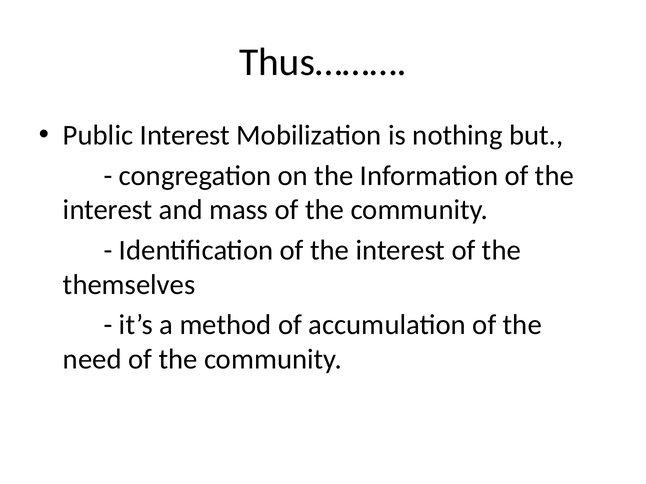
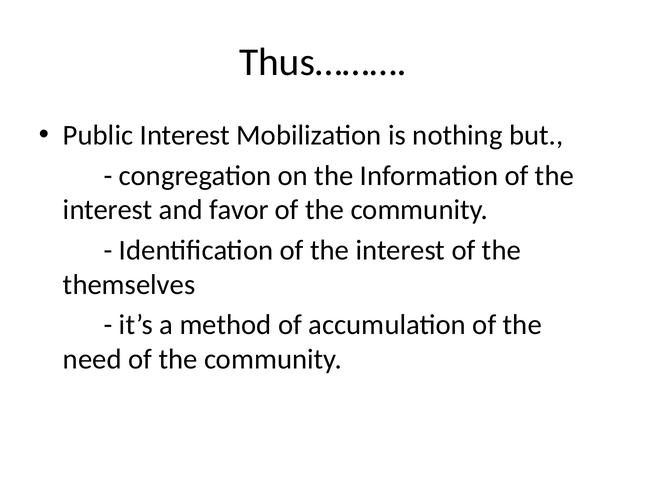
mass: mass -> favor
